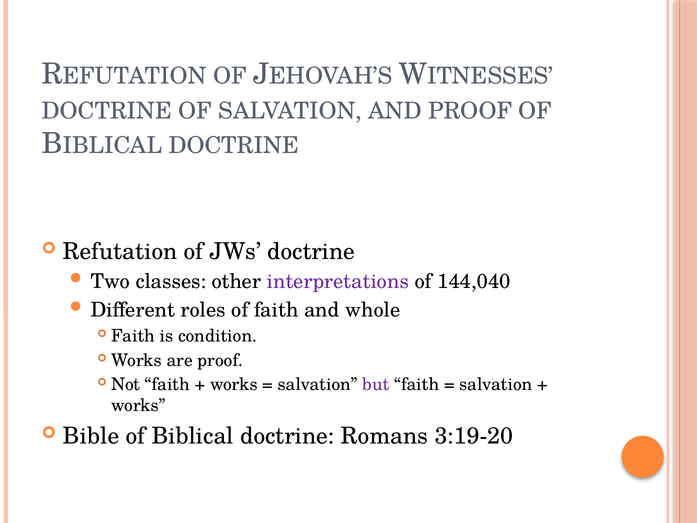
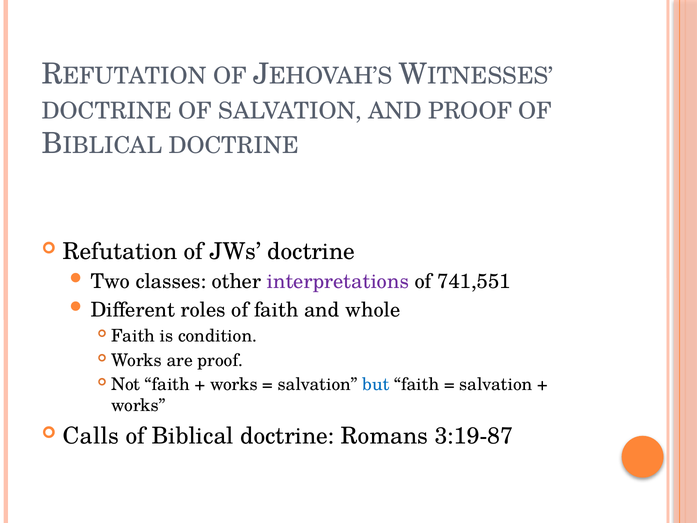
144,040: 144,040 -> 741,551
but colour: purple -> blue
Bible: Bible -> Calls
3:19-20: 3:19-20 -> 3:19-87
